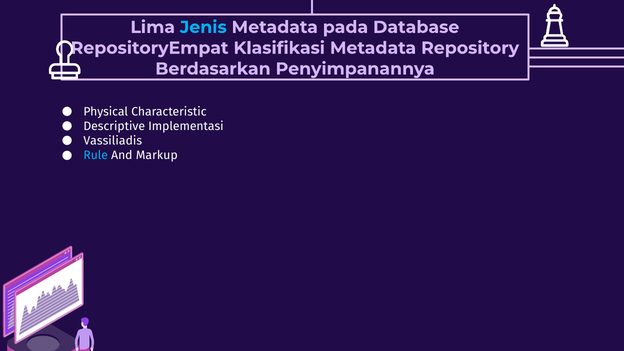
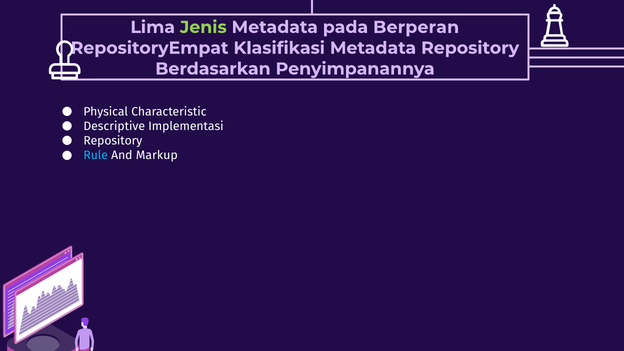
Jenis colour: light blue -> light green
Database: Database -> Berperan
Vassiliadis at (113, 141): Vassiliadis -> Repository
